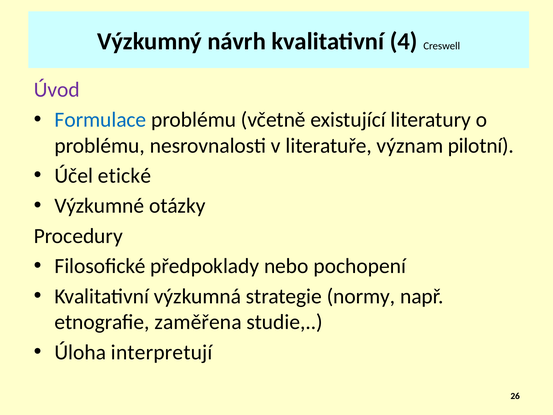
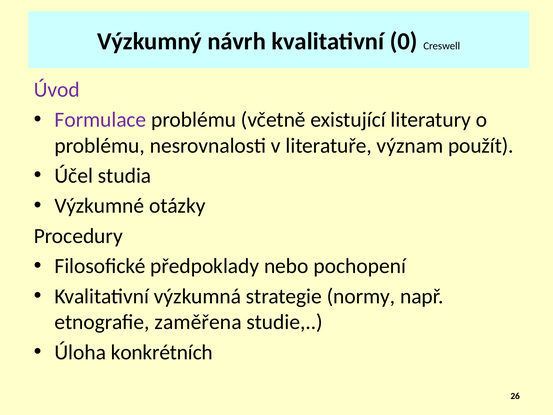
4: 4 -> 0
Formulace colour: blue -> purple
pilotní: pilotní -> použít
etické: etické -> studia
interpretují: interpretují -> konkrétních
